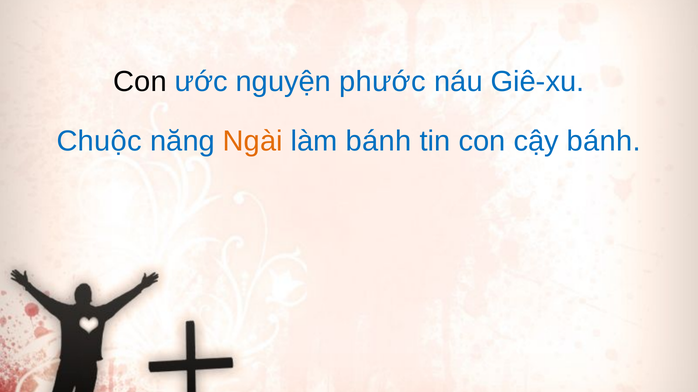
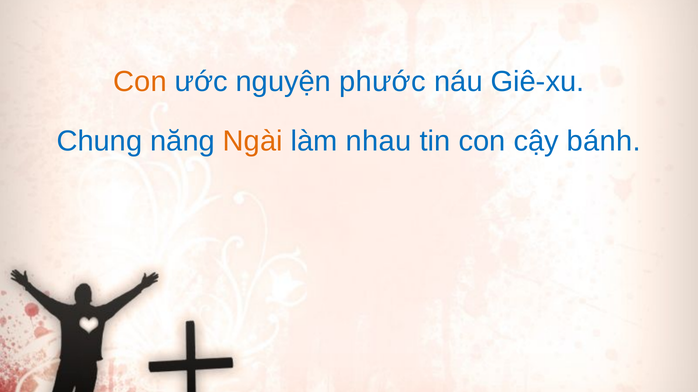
Con at (140, 82) colour: black -> orange
Chuộc: Chuộc -> Chung
làm bánh: bánh -> nhau
